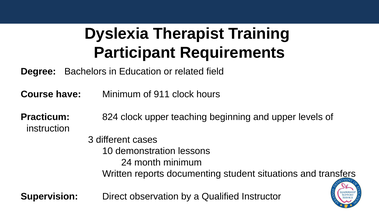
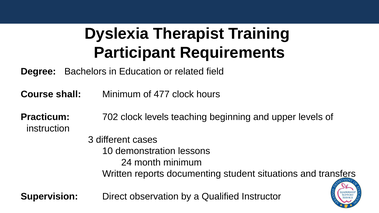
have: have -> shall
911: 911 -> 477
824: 824 -> 702
clock upper: upper -> levels
